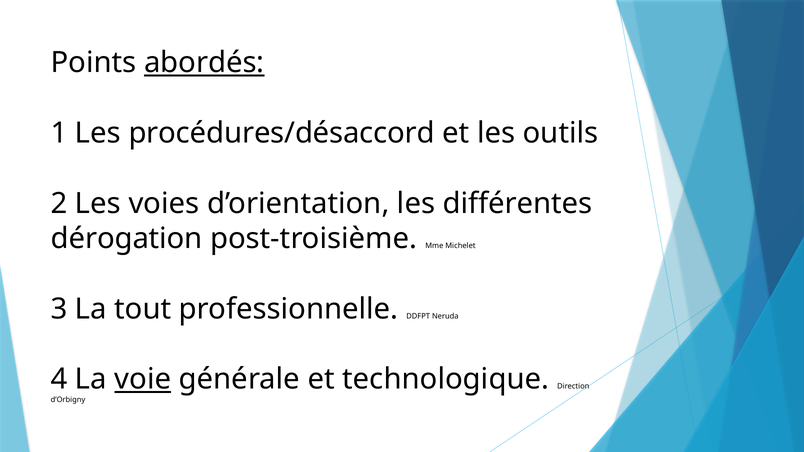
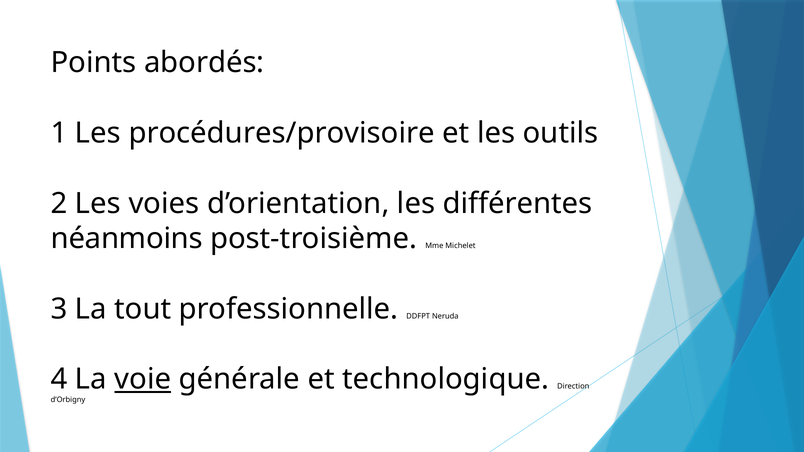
abordés underline: present -> none
procédures/désaccord: procédures/désaccord -> procédures/provisoire
dérogation: dérogation -> néanmoins
